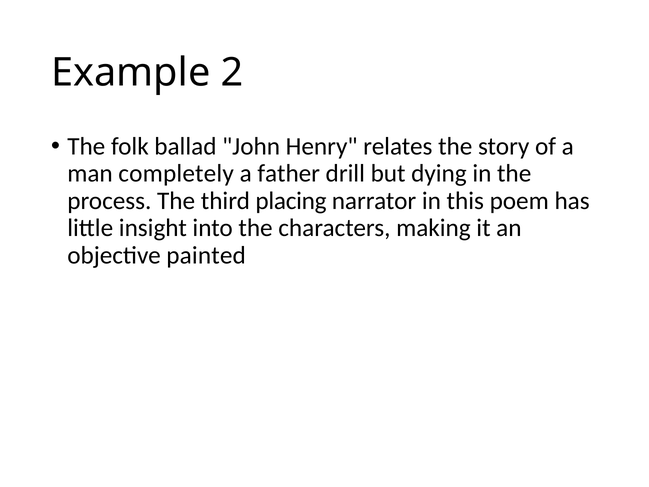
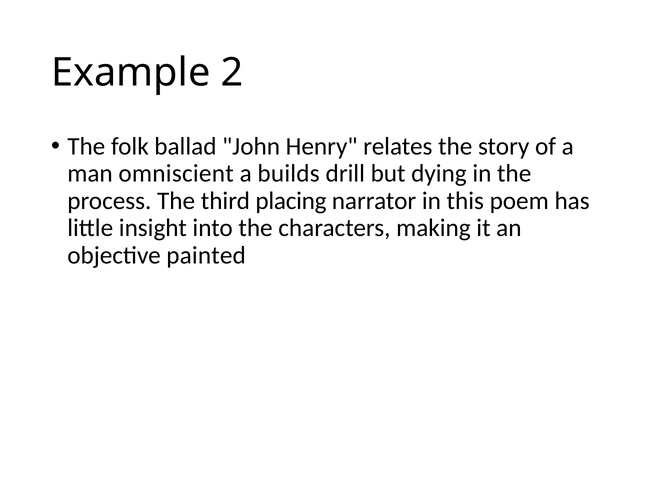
completely: completely -> omniscient
father: father -> builds
